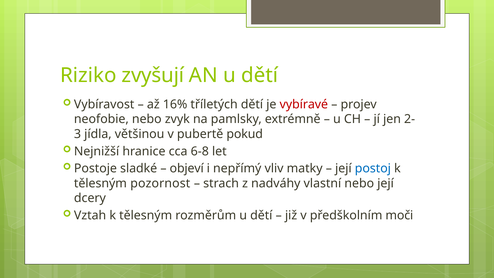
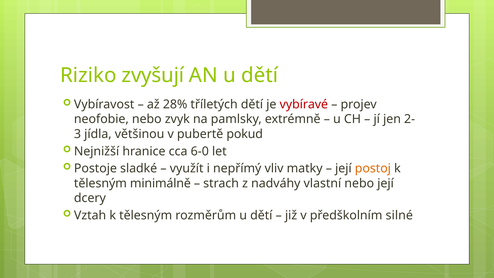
16%: 16% -> 28%
6-8: 6-8 -> 6-0
objeví: objeví -> využít
postoj colour: blue -> orange
pozornost: pozornost -> minimálně
moči: moči -> silné
